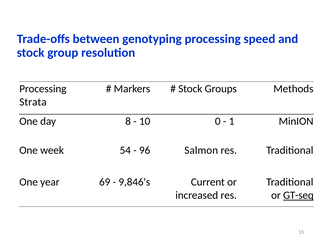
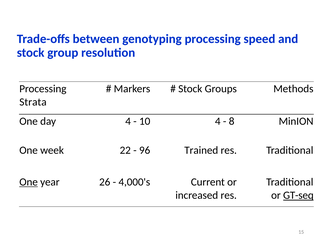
day 8: 8 -> 4
10 0: 0 -> 4
1: 1 -> 8
54: 54 -> 22
Salmon: Salmon -> Trained
One at (29, 183) underline: none -> present
69: 69 -> 26
9,846's: 9,846's -> 4,000's
